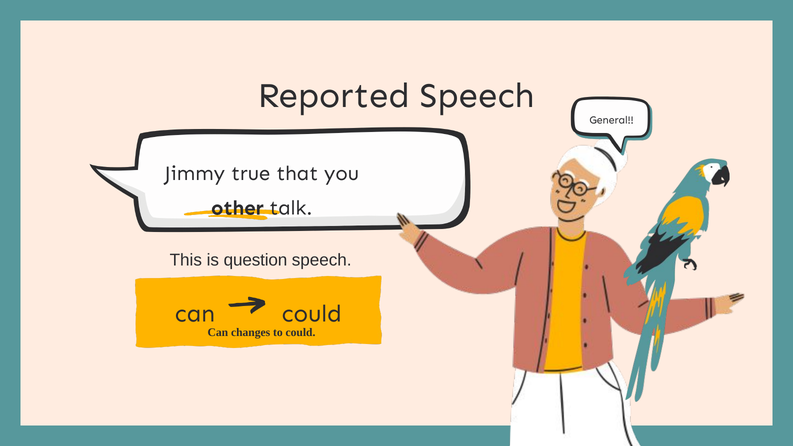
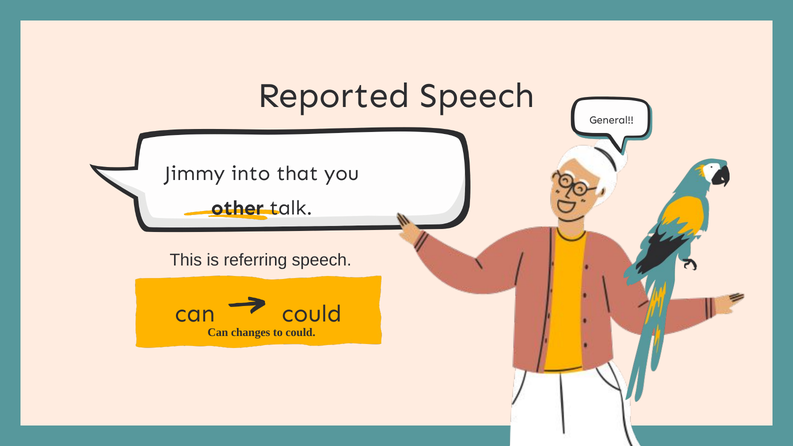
true: true -> into
question: question -> referring
